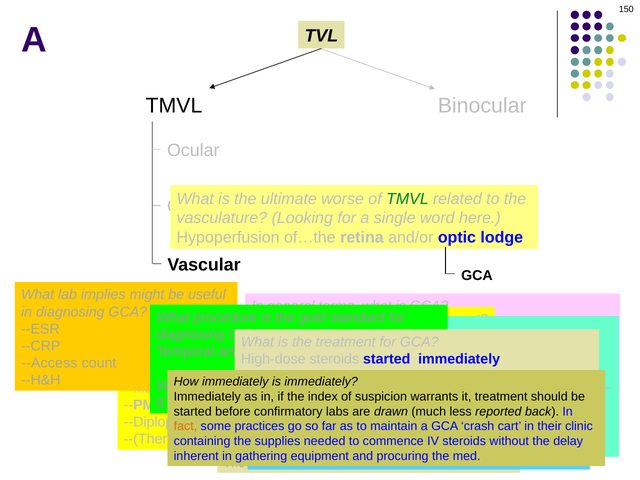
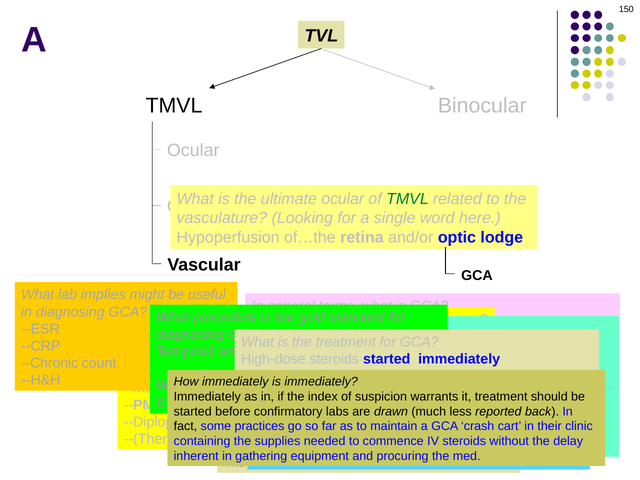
ultimate worse: worse -> ocular
--Access: --Access -> --Chronic
fact colour: orange -> black
